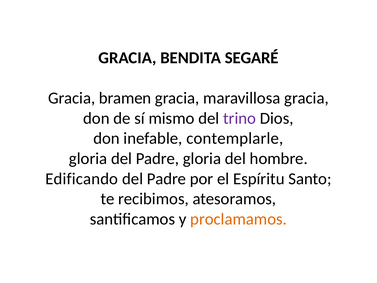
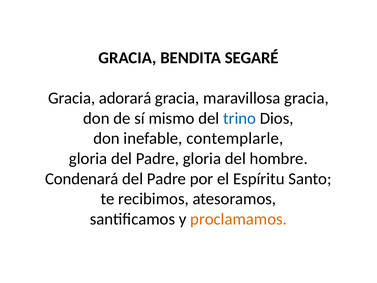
bramen: bramen -> adorará
trino colour: purple -> blue
Edificando: Edificando -> Condenará
